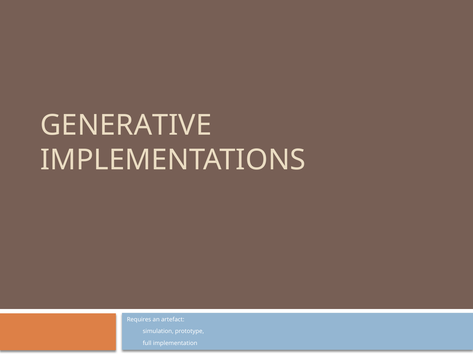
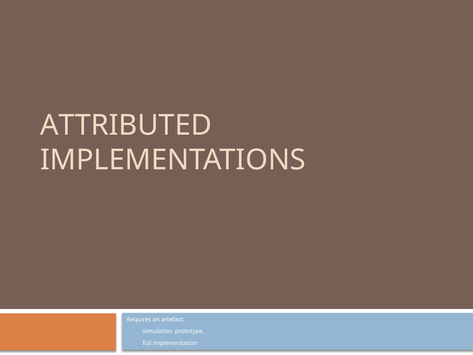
GENERATIVE: GENERATIVE -> ATTRIBUTED
